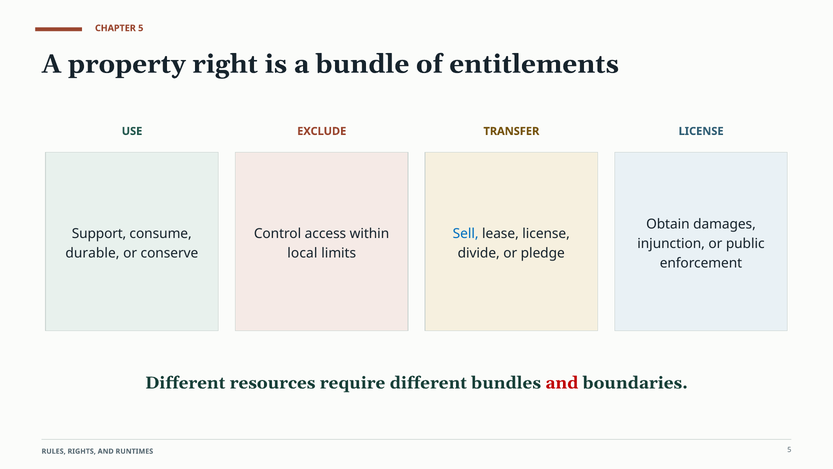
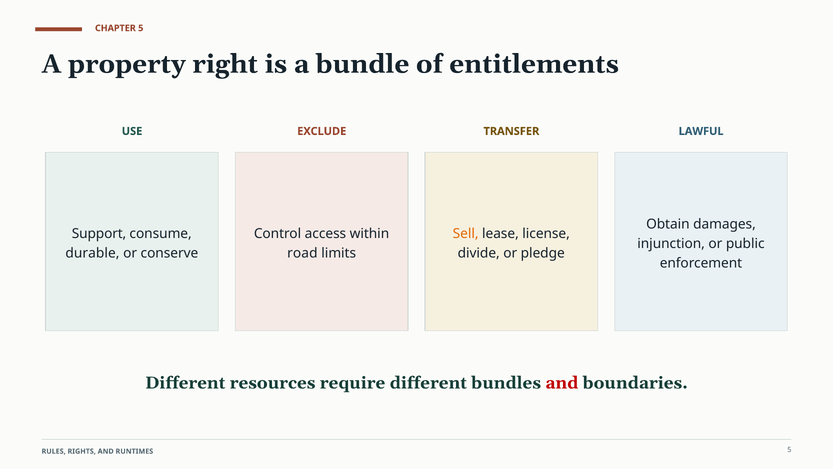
LICENSE at (701, 131): LICENSE -> LAWFUL
Sell colour: blue -> orange
local: local -> road
